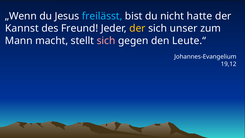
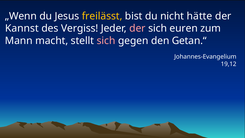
freilässt colour: light blue -> yellow
hatte: hatte -> hätte
Freund: Freund -> Vergiss
der at (137, 28) colour: yellow -> pink
unser: unser -> euren
Leute.“: Leute.“ -> Getan.“
